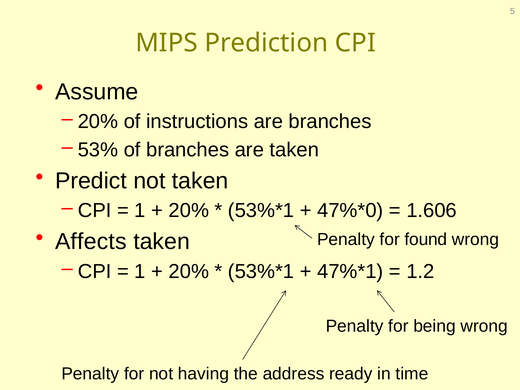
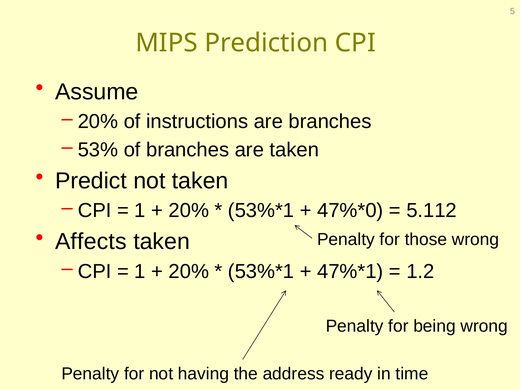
1.606: 1.606 -> 5.112
found: found -> those
